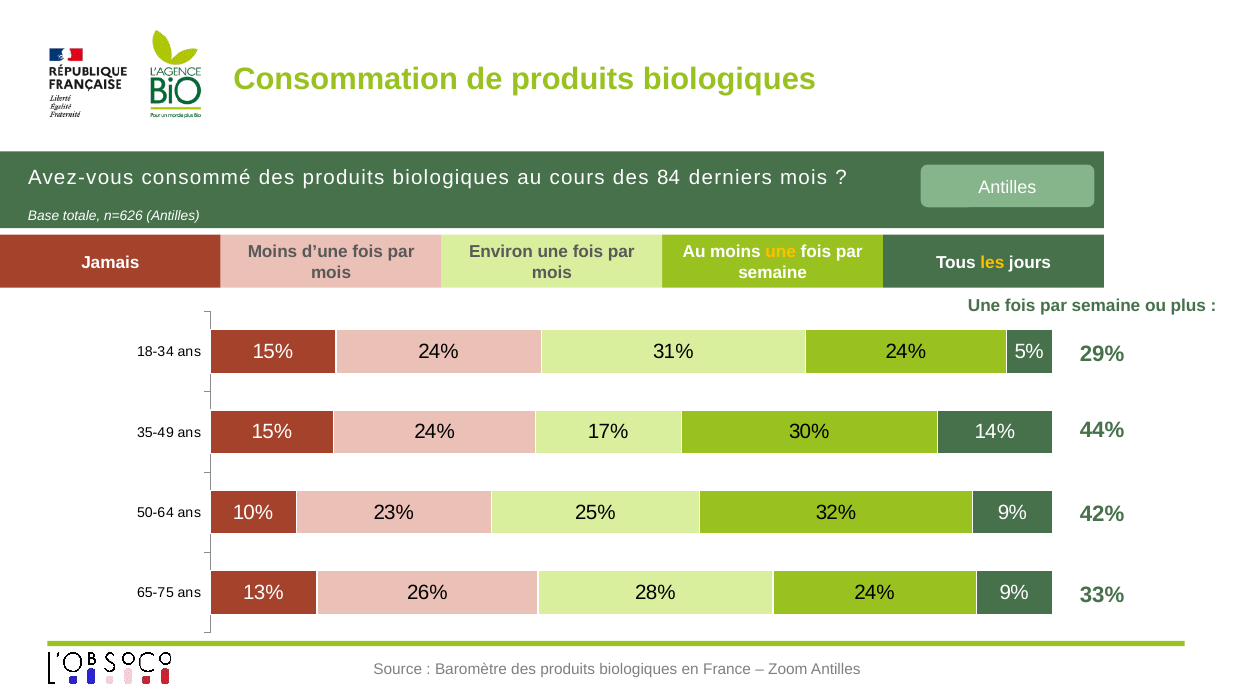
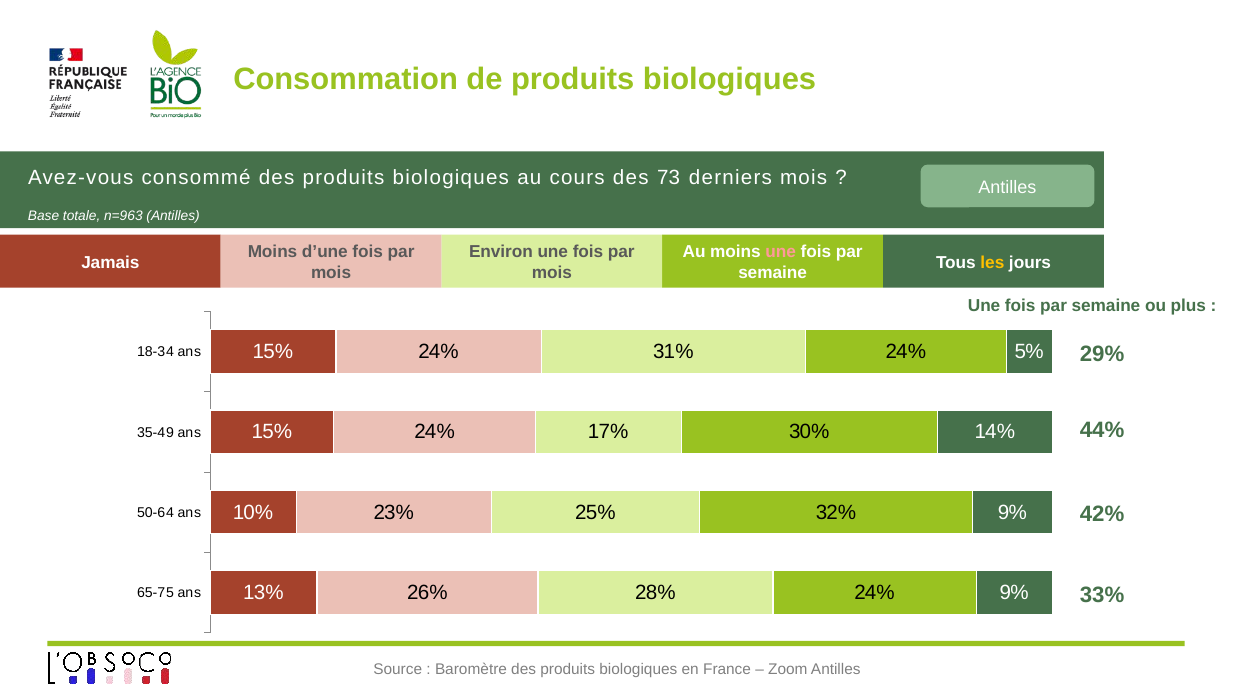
84: 84 -> 73
n=626: n=626 -> n=963
une at (781, 252) colour: yellow -> pink
